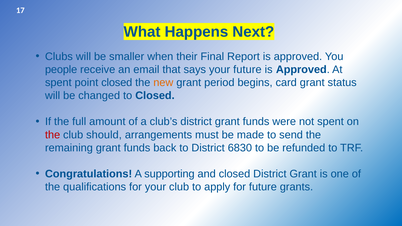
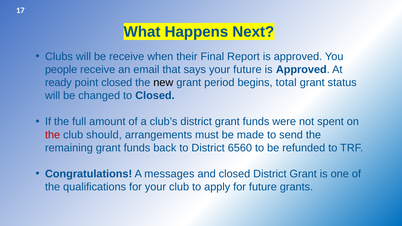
be smaller: smaller -> receive
spent at (58, 83): spent -> ready
new colour: orange -> black
card: card -> total
6830: 6830 -> 6560
supporting: supporting -> messages
